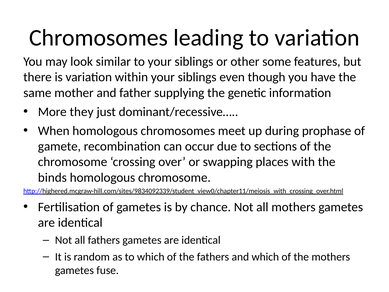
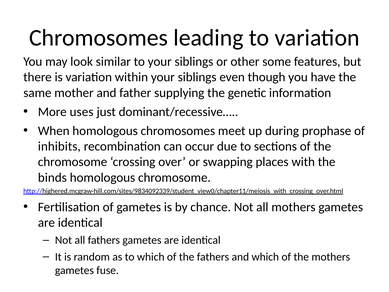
they: they -> uses
gamete: gamete -> inhibits
